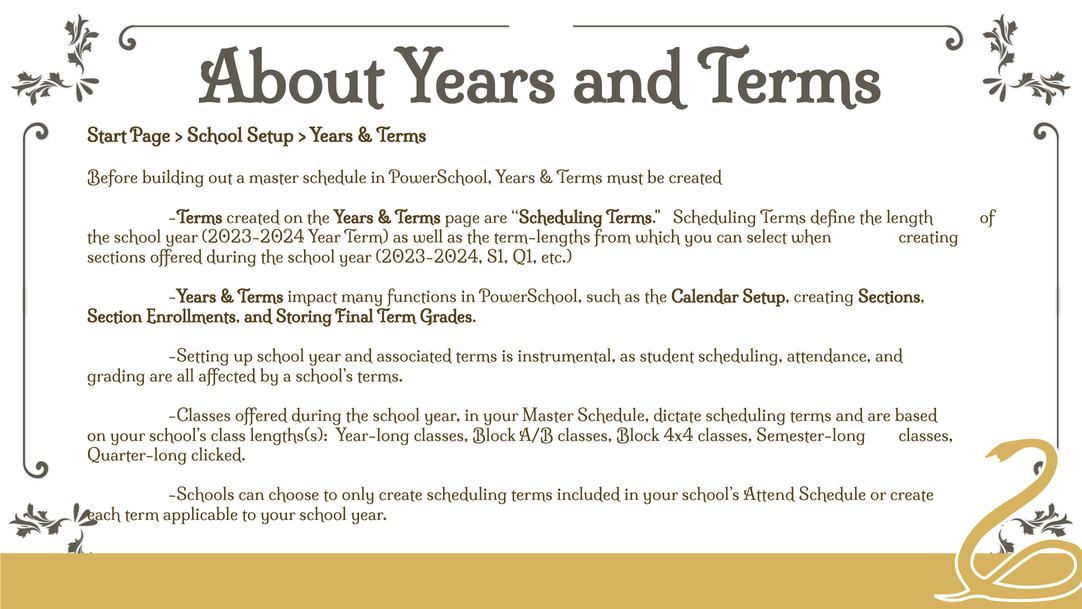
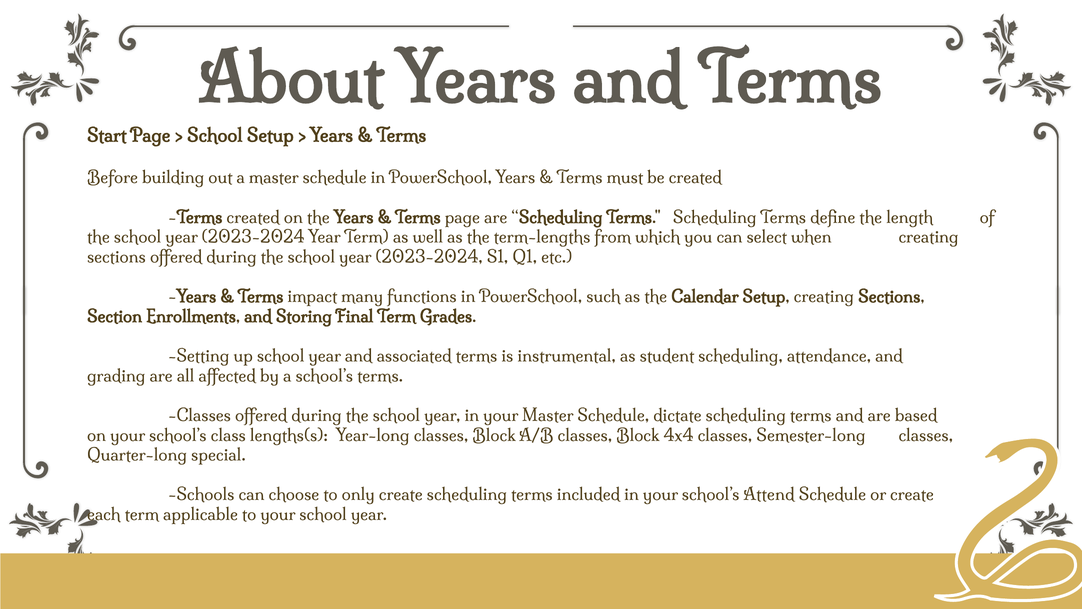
clicked: clicked -> special
